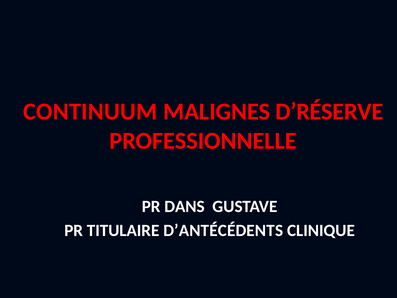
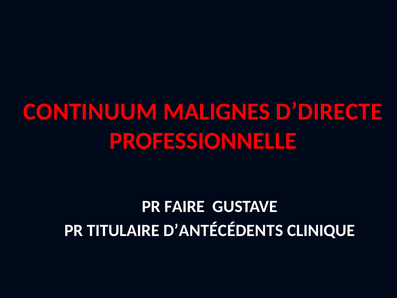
D’RÉSERVE: D’RÉSERVE -> D’DIRECTE
DANS: DANS -> FAIRE
